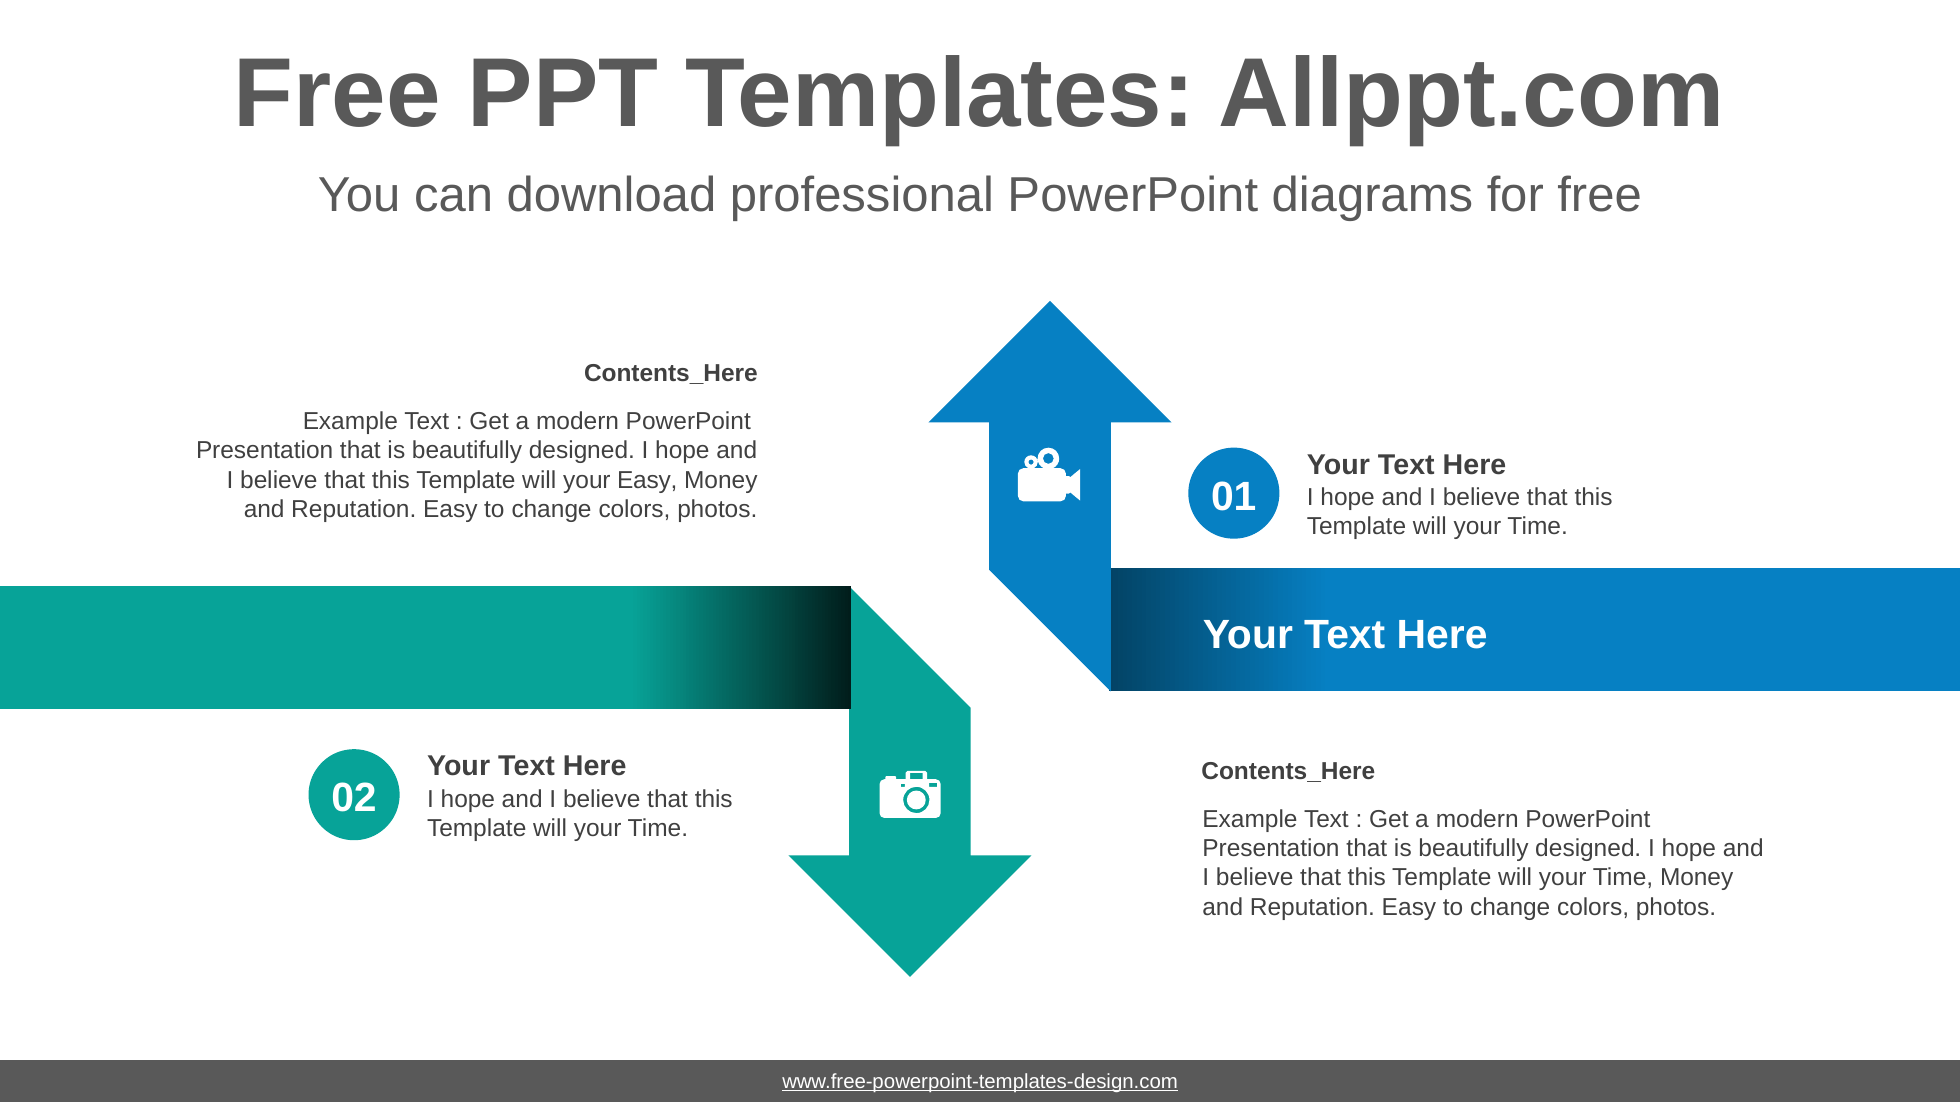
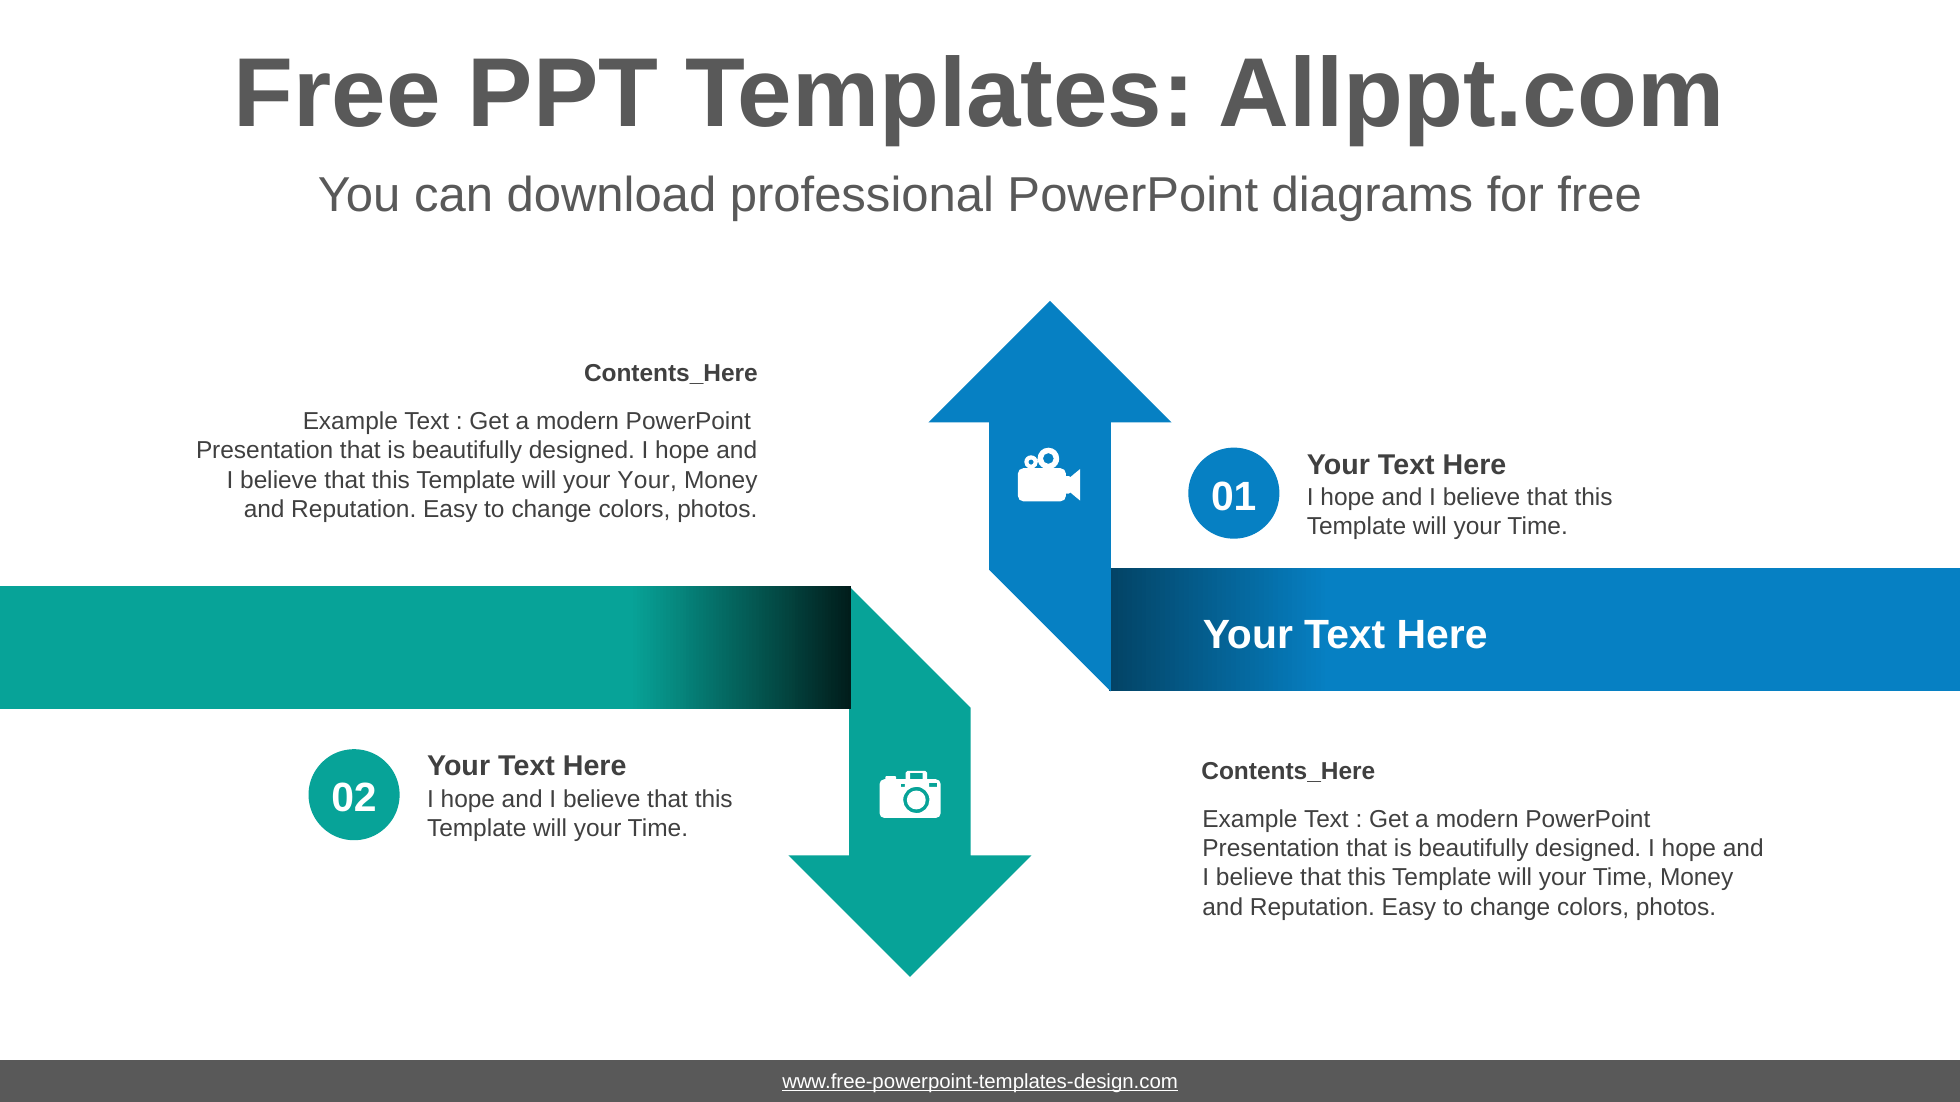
your Easy: Easy -> Your
